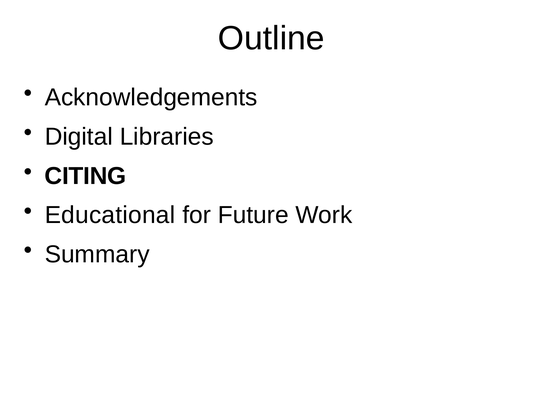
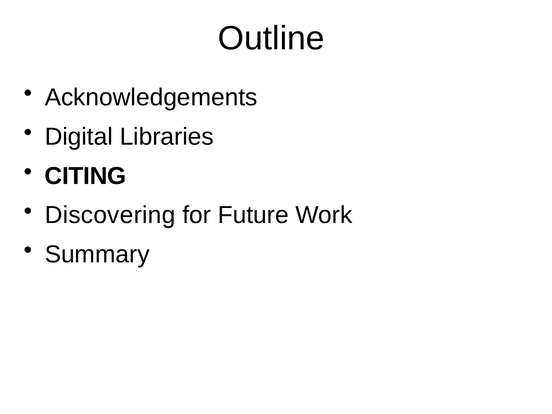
Educational: Educational -> Discovering
